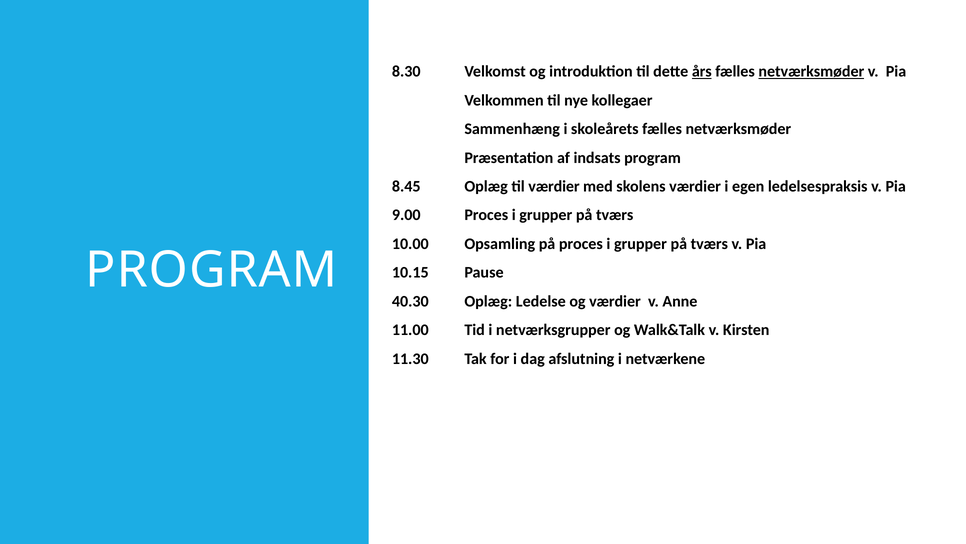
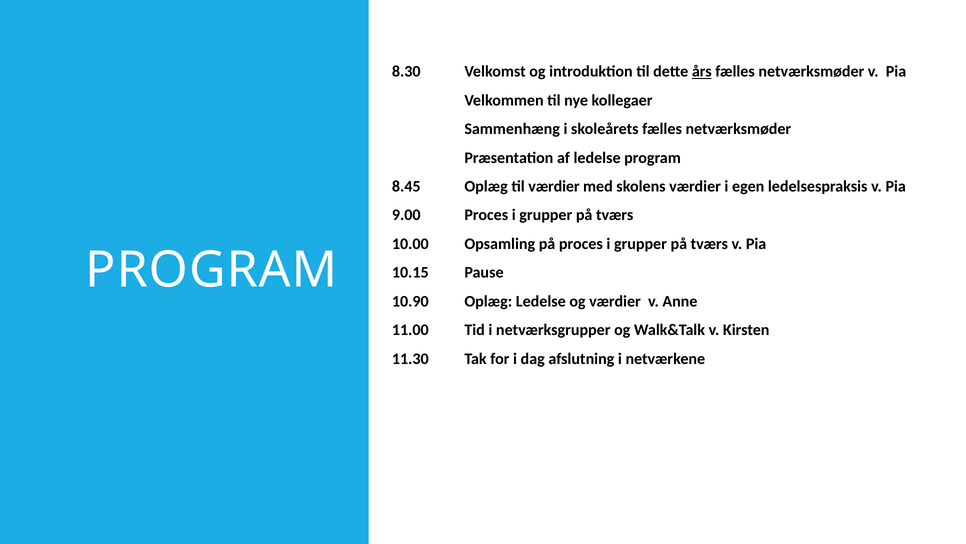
netværksmøder at (811, 71) underline: present -> none
af indsats: indsats -> ledelse
40.30: 40.30 -> 10.90
